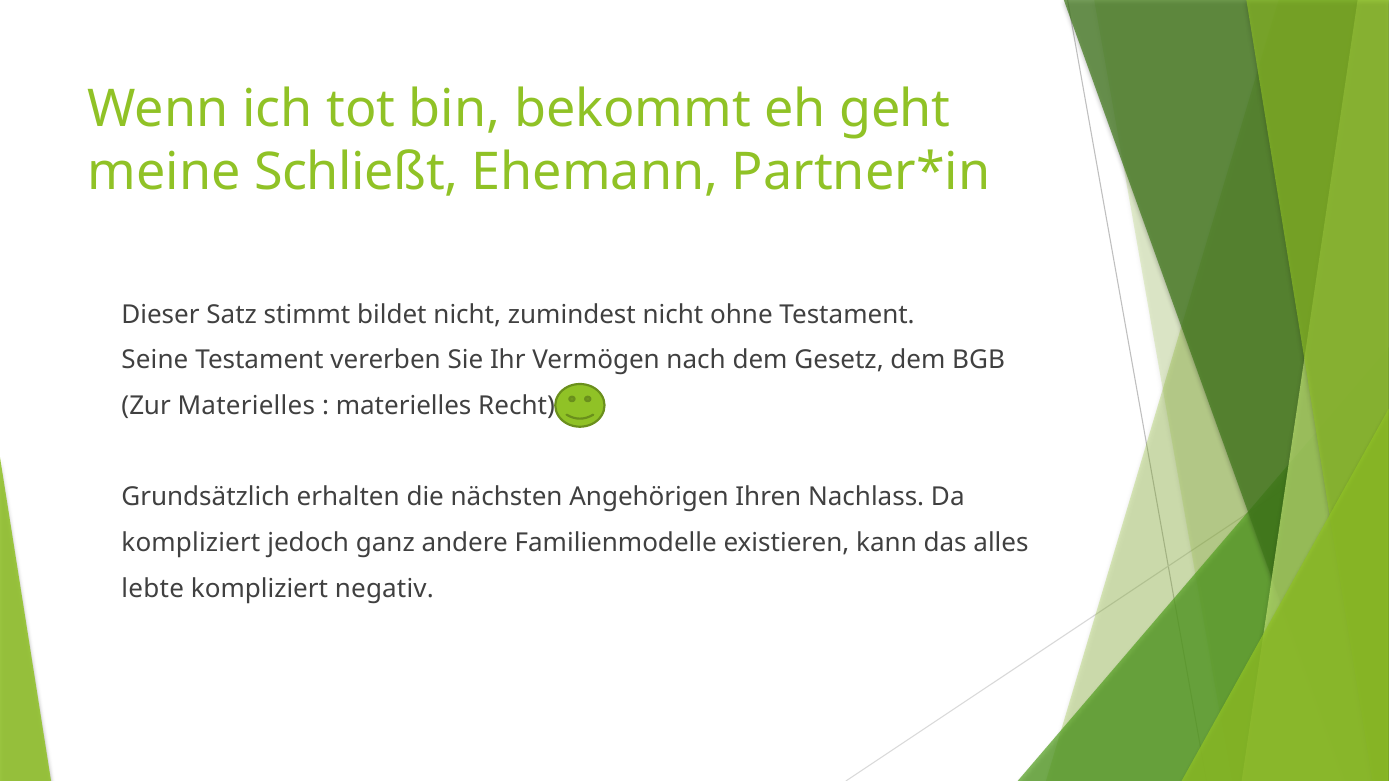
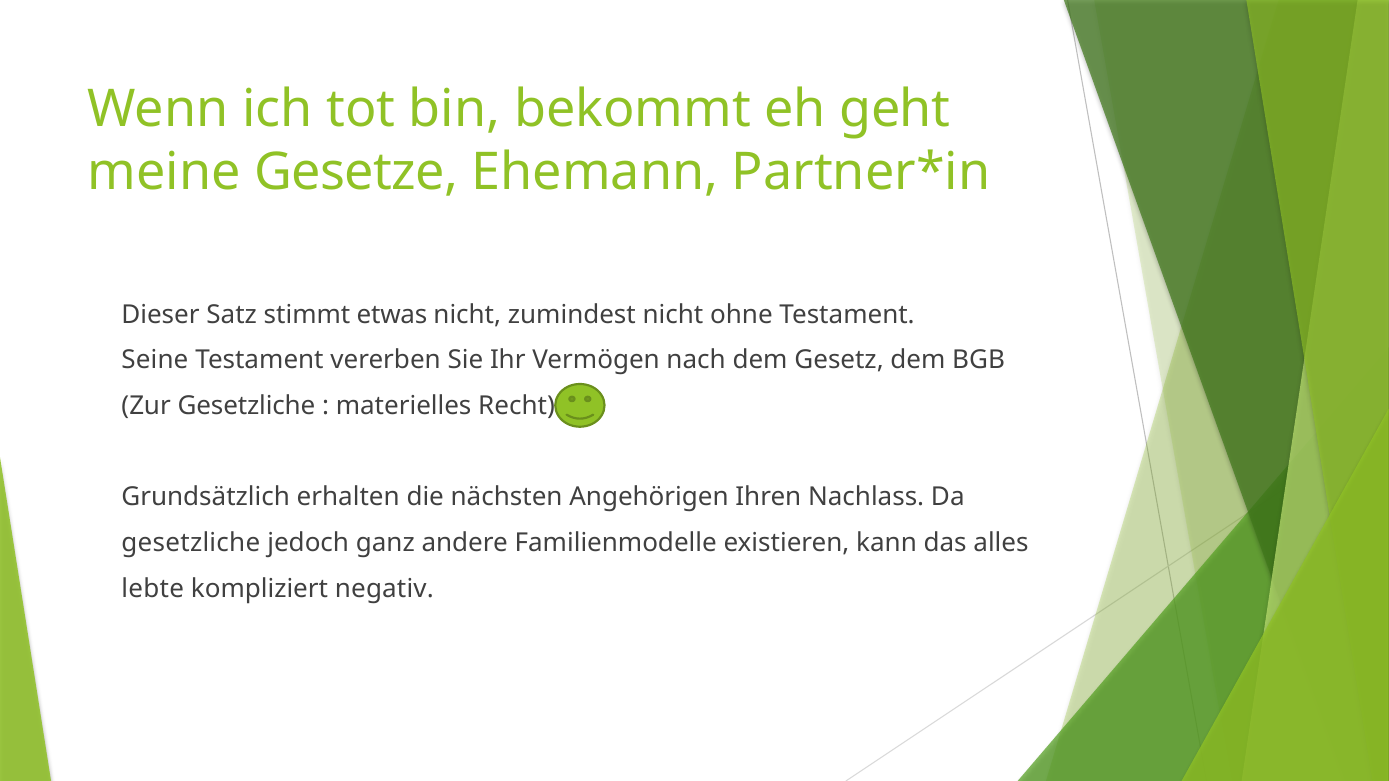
Schließt: Schließt -> Gesetze
bildet: bildet -> etwas
Zur Materielles: Materielles -> Gesetzliche
kompliziert at (191, 543): kompliziert -> gesetzliche
